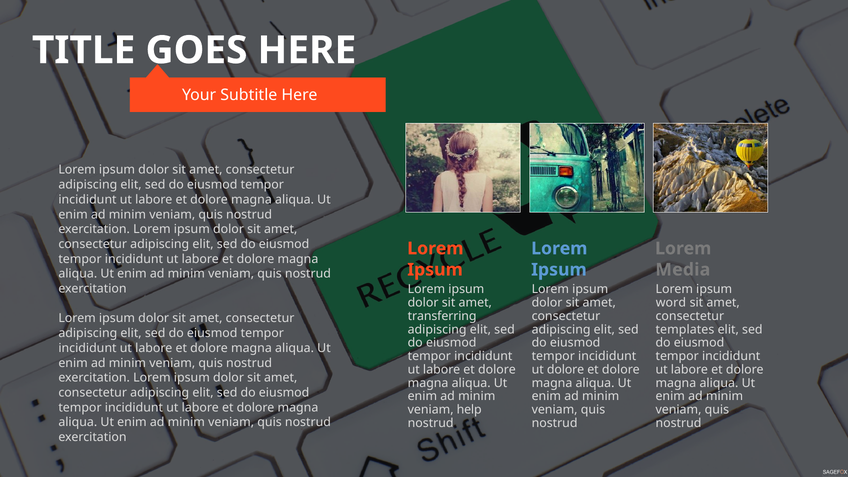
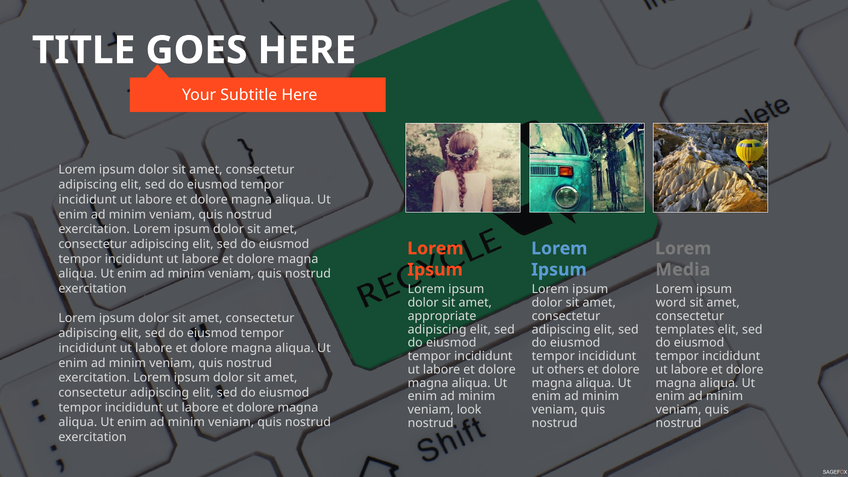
transferring: transferring -> appropriate
ut dolore: dolore -> others
help: help -> look
